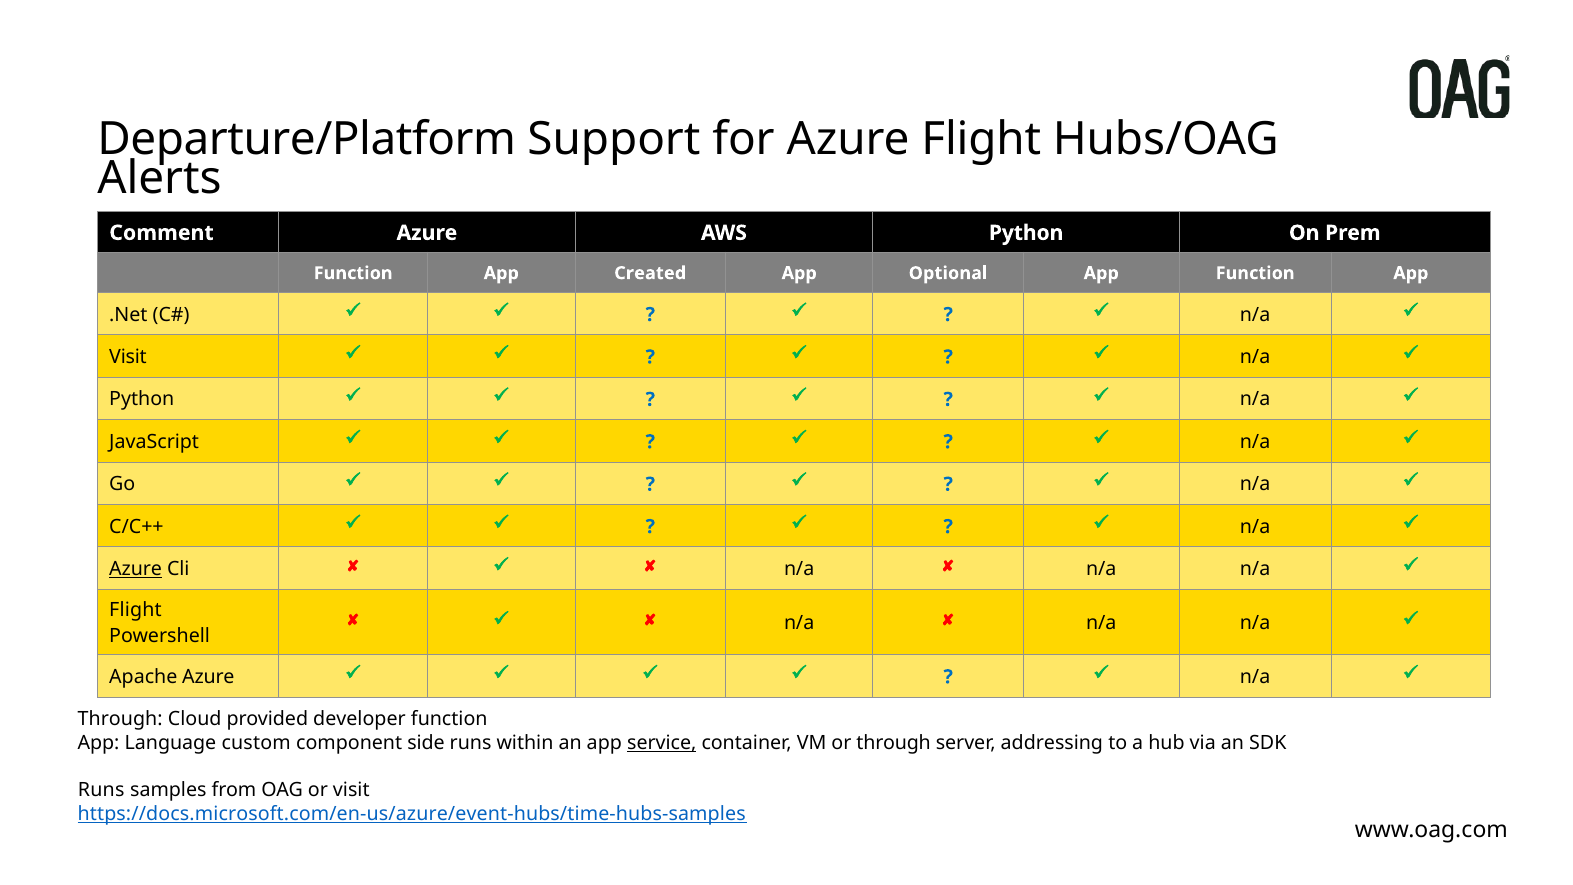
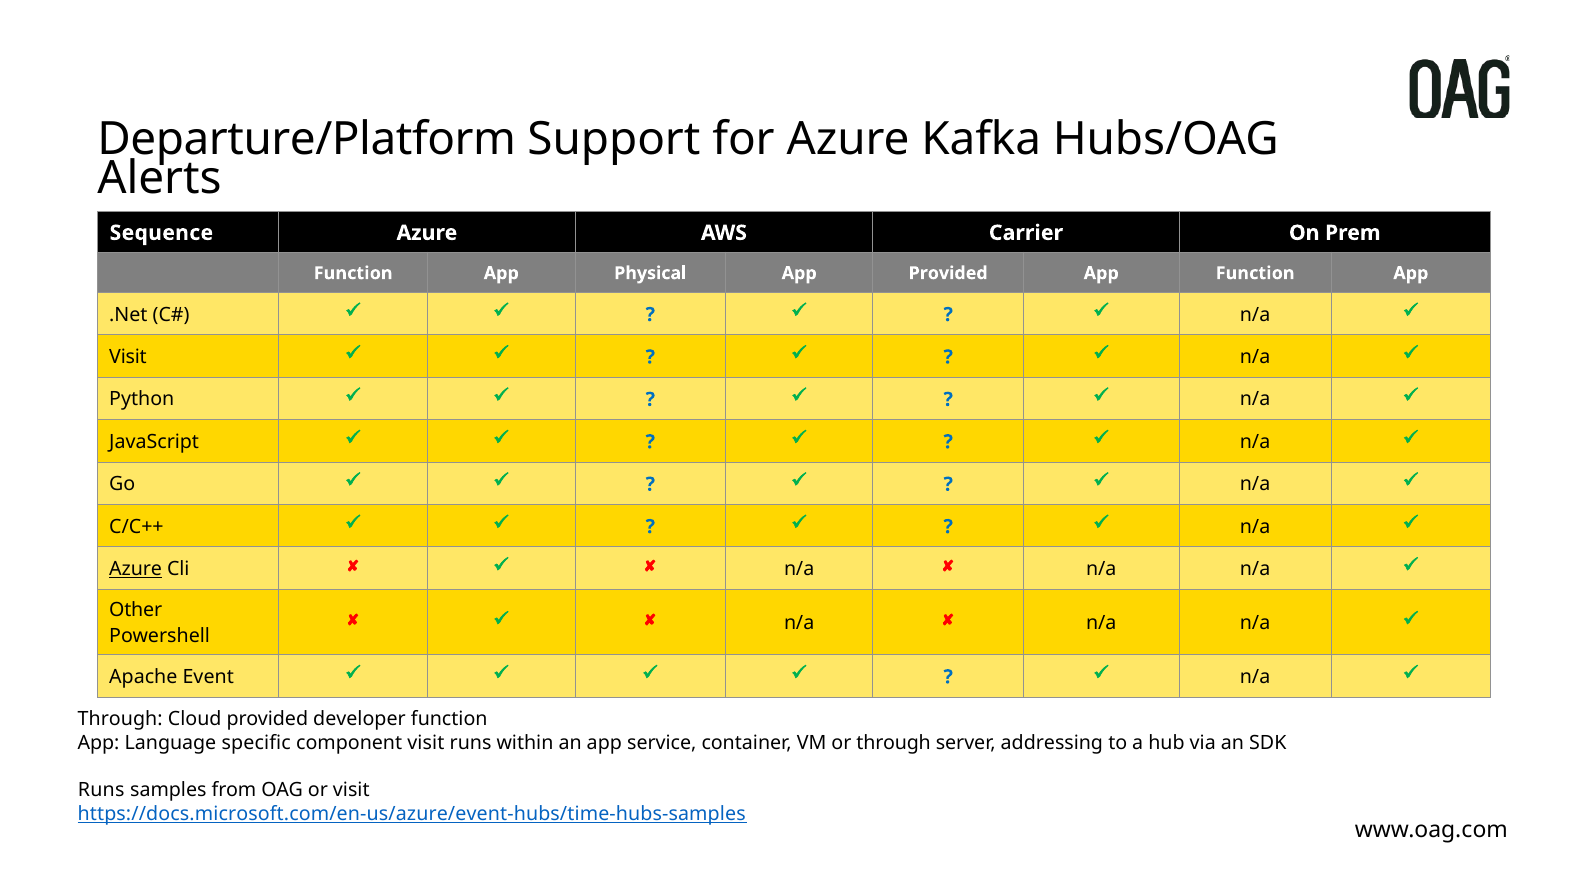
Azure Flight: Flight -> Kafka
Comment: Comment -> Sequence
AWS Python: Python -> Carrier
Created: Created -> Physical
App Optional: Optional -> Provided
Flight at (136, 609): Flight -> Other
Apache Azure: Azure -> Event
custom: custom -> specific
component side: side -> visit
service underline: present -> none
